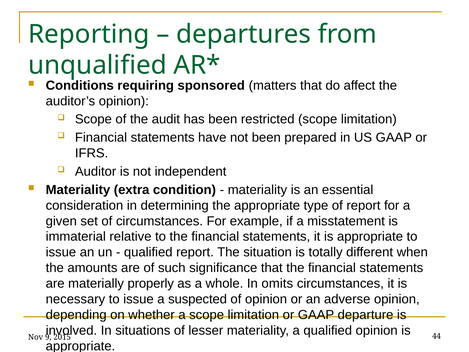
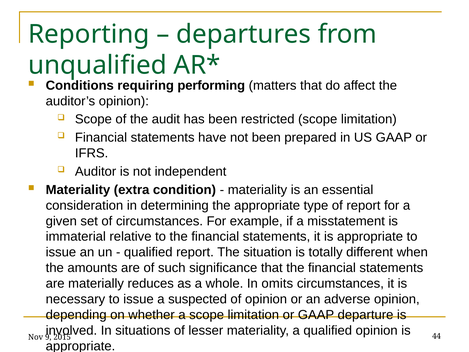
sponsored: sponsored -> performing
properly: properly -> reduces
